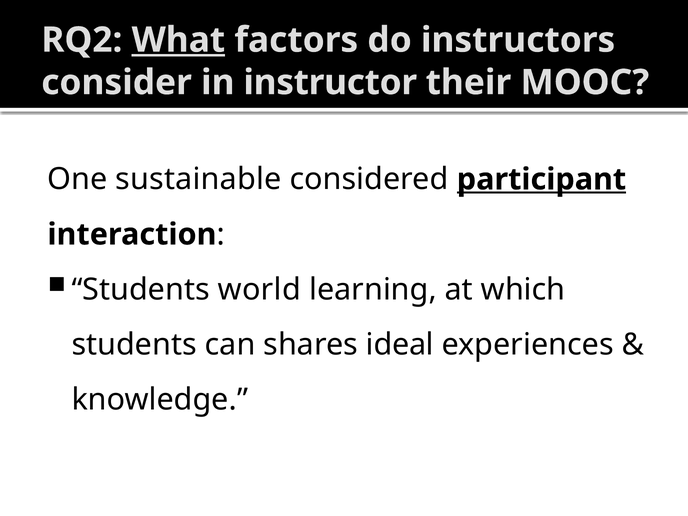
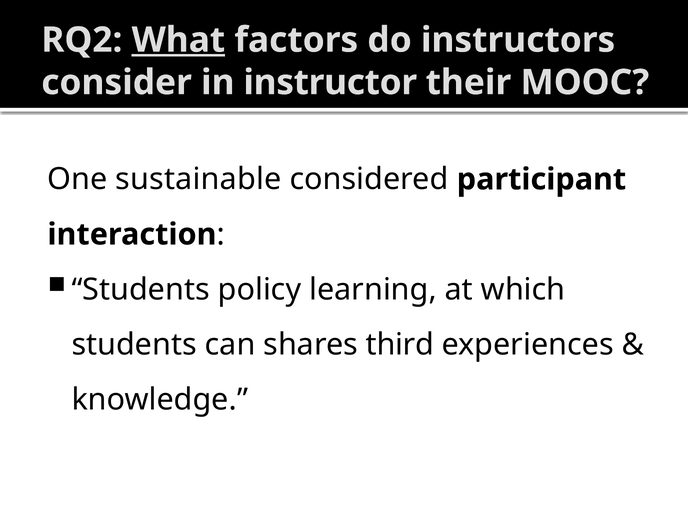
participant underline: present -> none
world: world -> policy
ideal: ideal -> third
